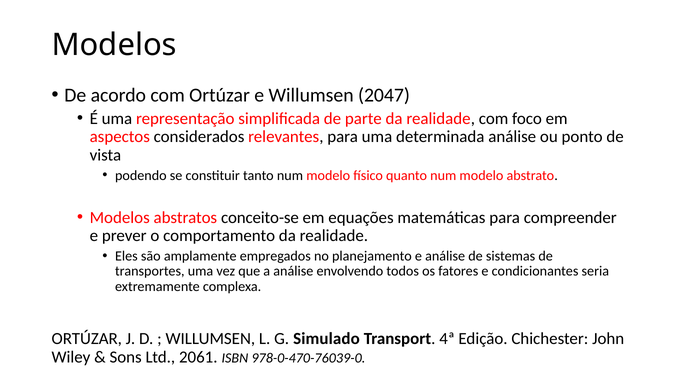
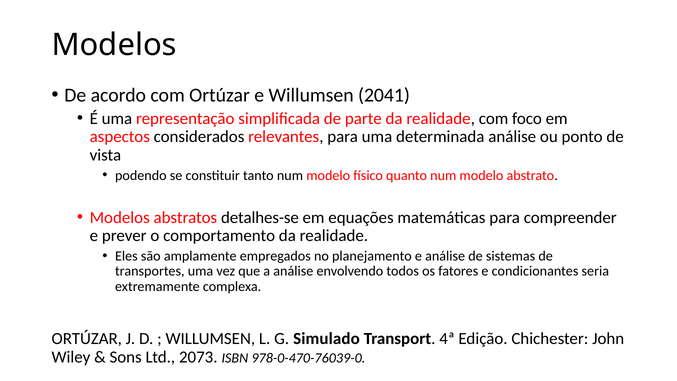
2047: 2047 -> 2041
conceito-se: conceito-se -> detalhes-se
2061: 2061 -> 2073
